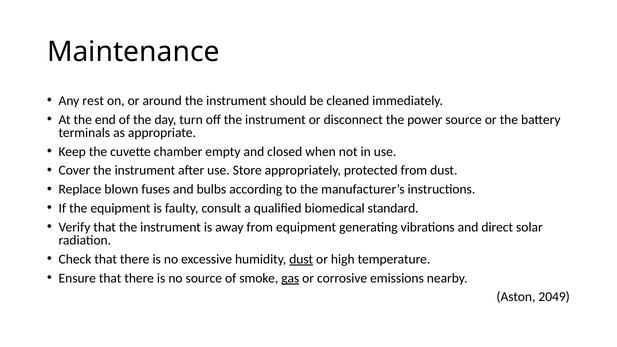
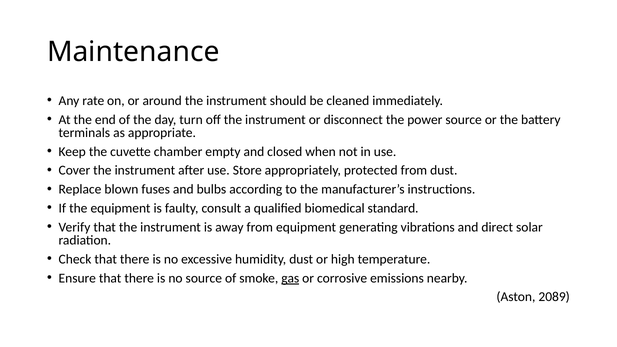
rest: rest -> rate
dust at (301, 259) underline: present -> none
2049: 2049 -> 2089
